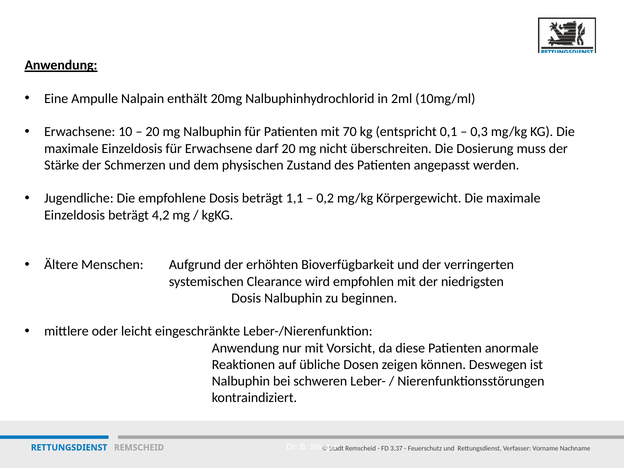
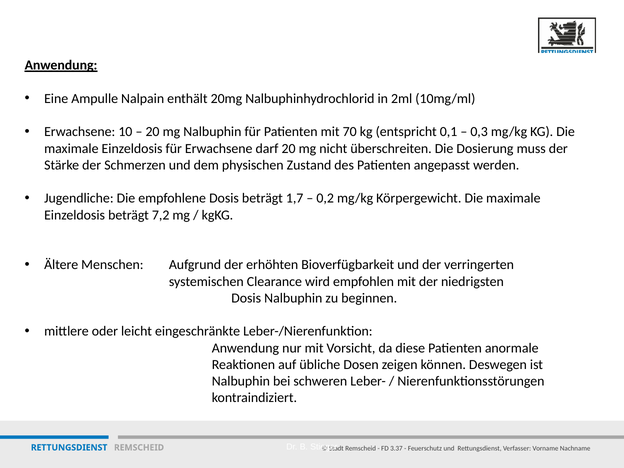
1,1: 1,1 -> 1,7
4,2: 4,2 -> 7,2
